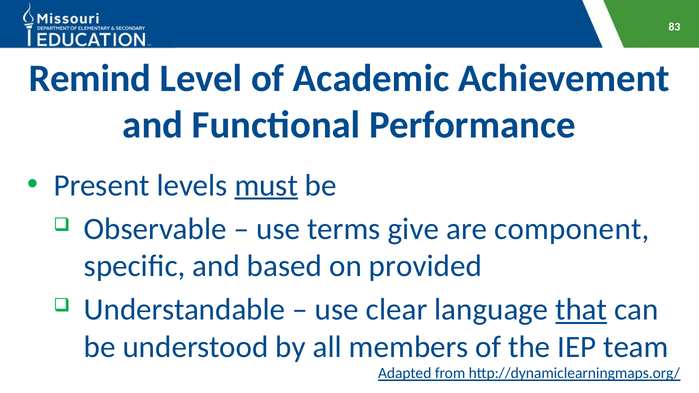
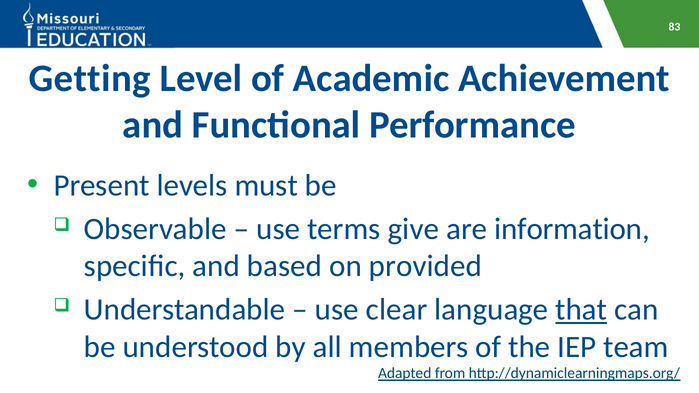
Remind: Remind -> Getting
must underline: present -> none
component: component -> information
